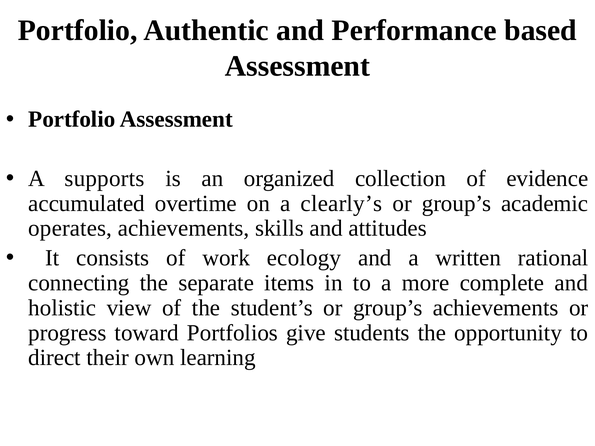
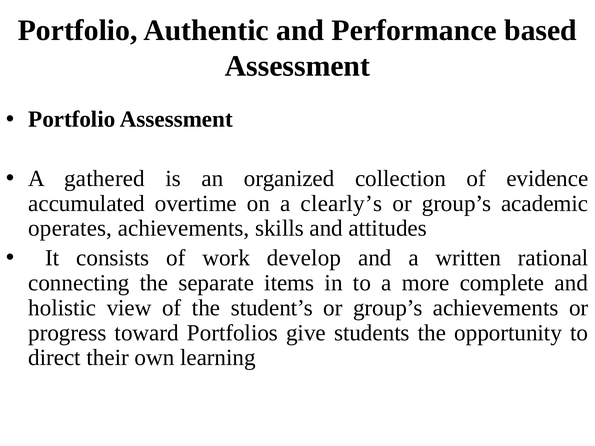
supports: supports -> gathered
ecology: ecology -> develop
